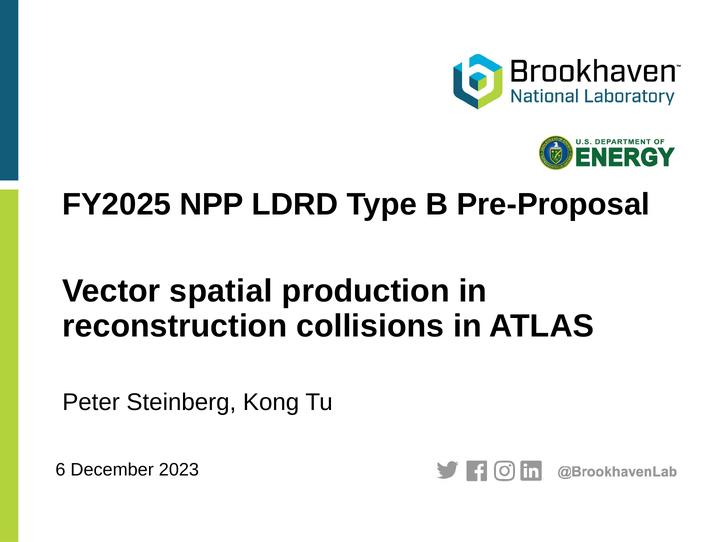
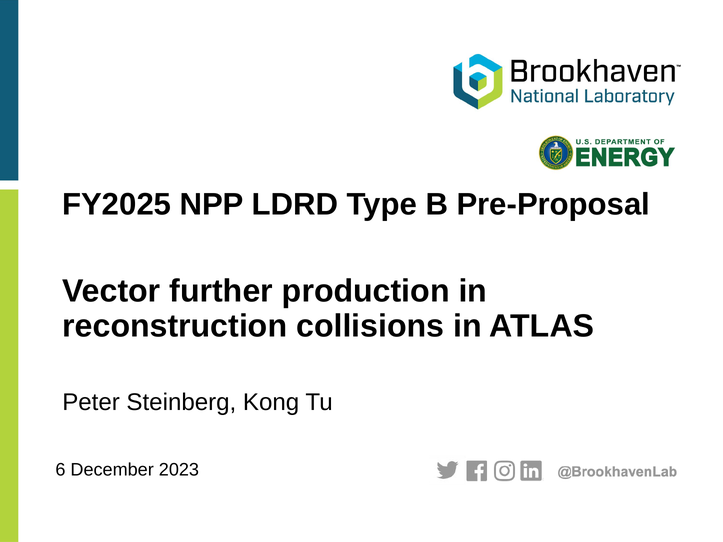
spatial: spatial -> further
